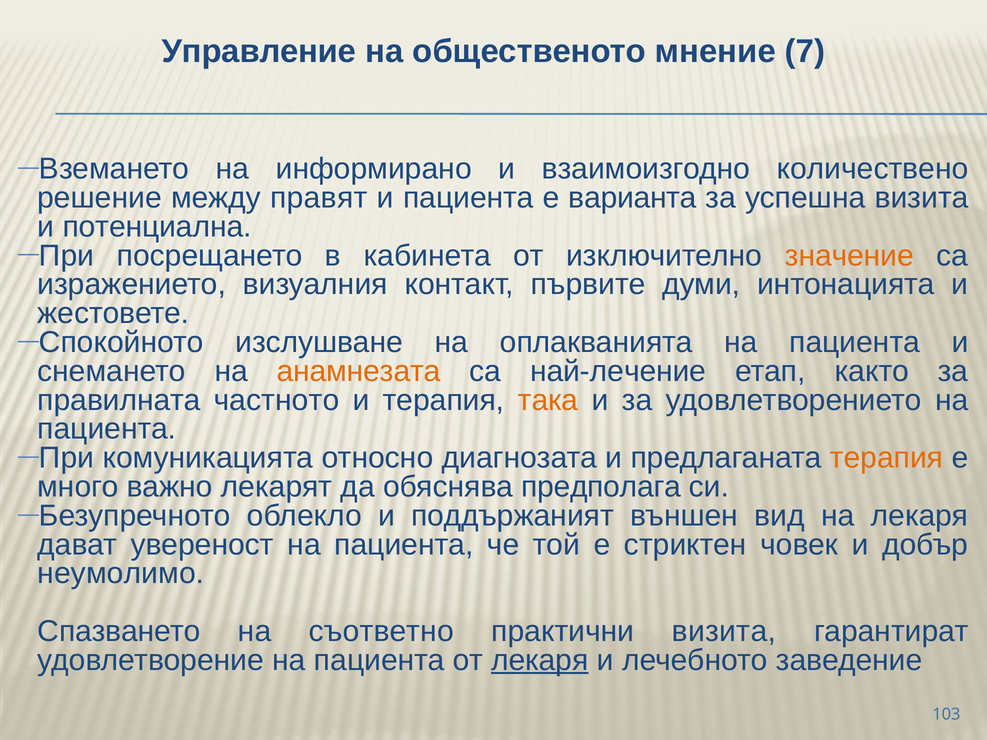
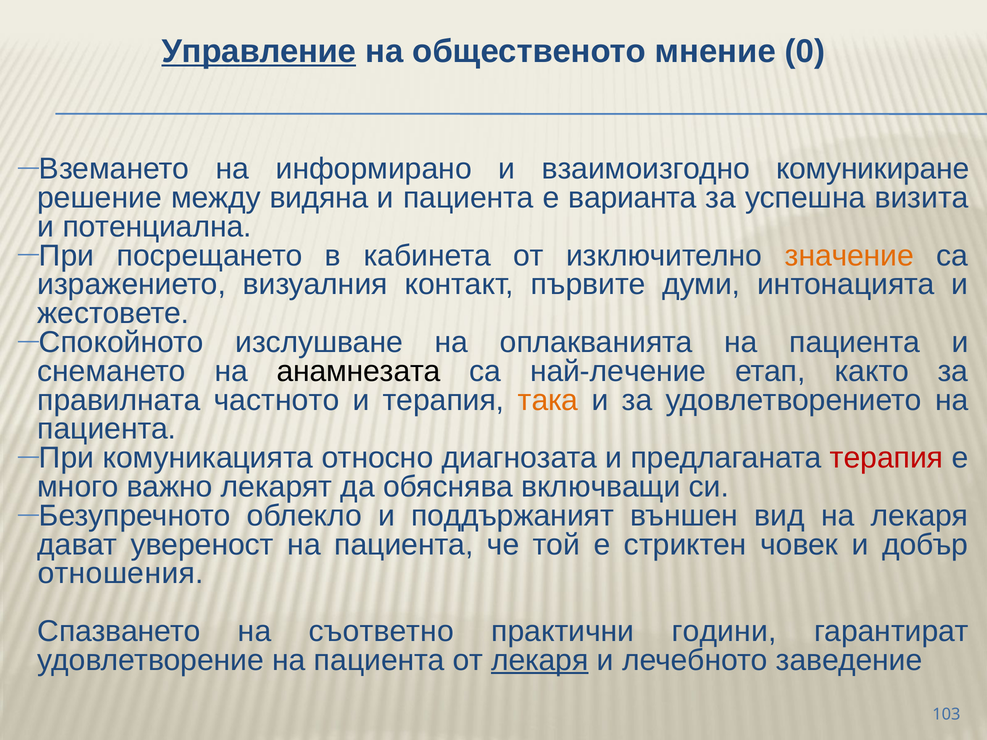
Управление underline: none -> present
7: 7 -> 0
количествено: количествено -> комуникиране
правят: правят -> видяна
анамнезата colour: orange -> black
терапия at (887, 458) colour: orange -> red
предполага: предполага -> включващи
неумолимо: неумолимо -> отношения
практични визита: визита -> години
